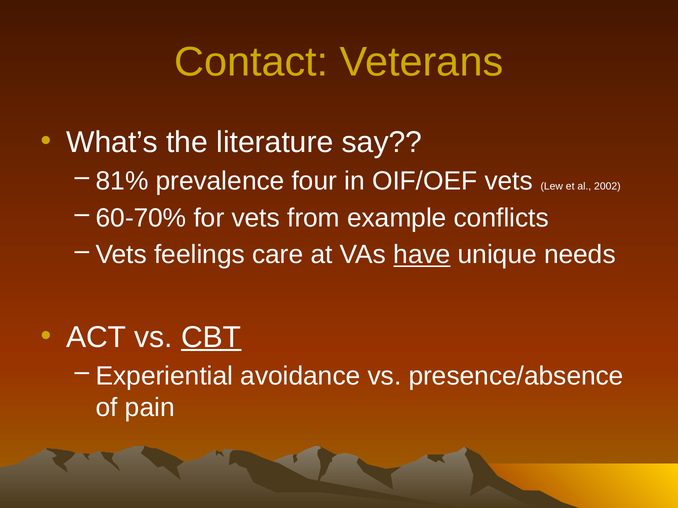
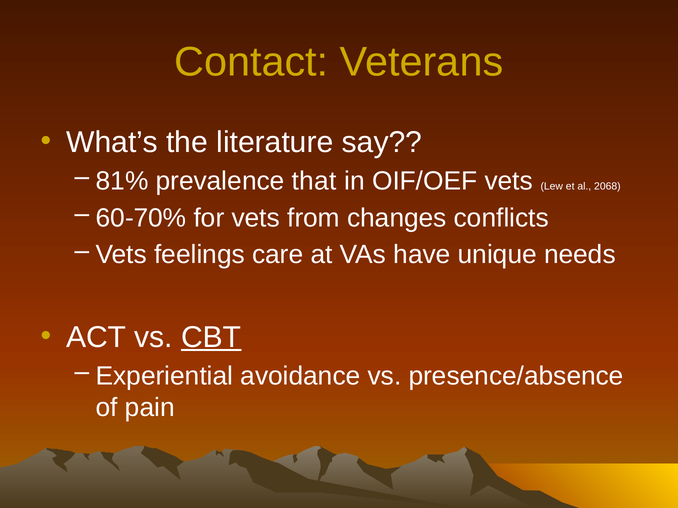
four: four -> that
2002: 2002 -> 2068
example: example -> changes
have underline: present -> none
